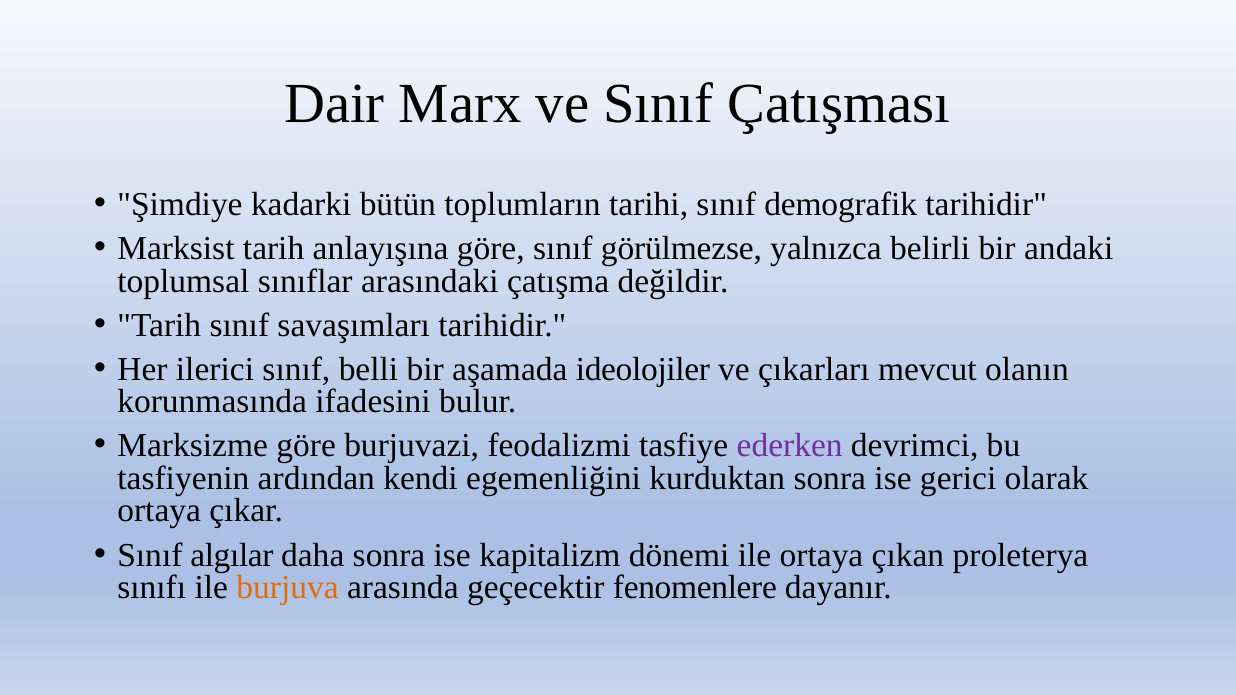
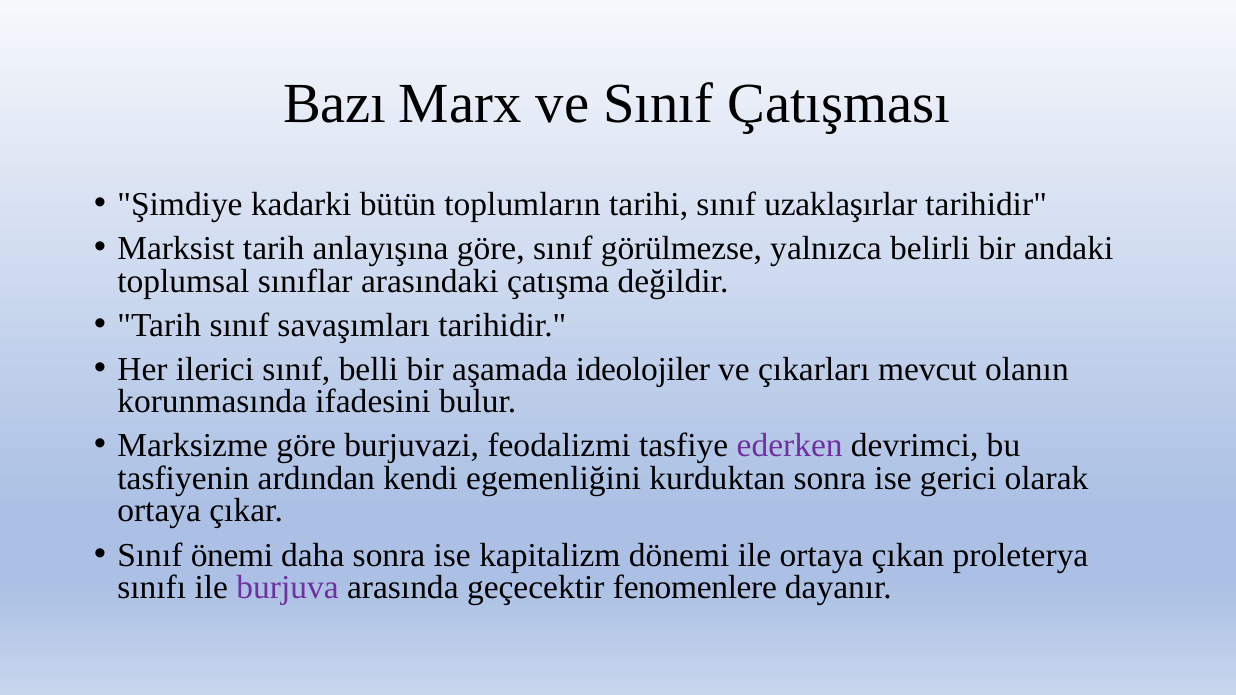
Dair: Dair -> Bazı
demografik: demografik -> uzaklaşırlar
algılar: algılar -> önemi
burjuva colour: orange -> purple
